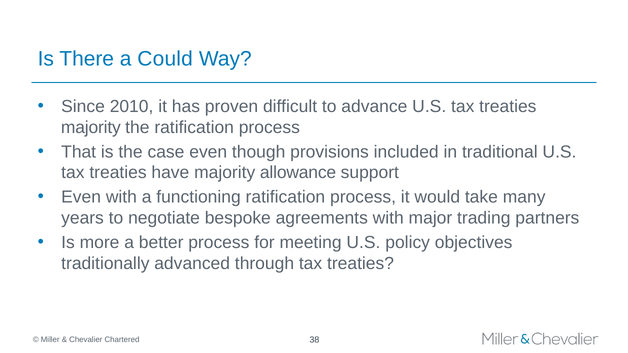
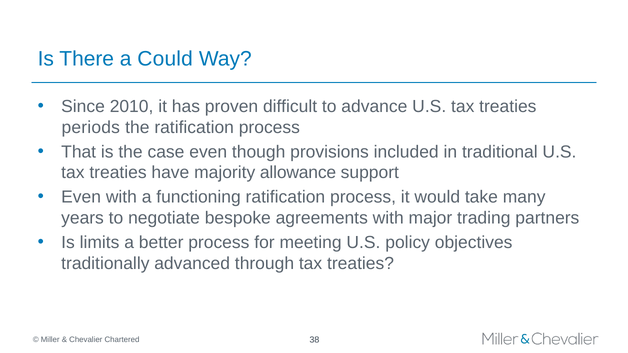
majority at (91, 127): majority -> periods
more: more -> limits
